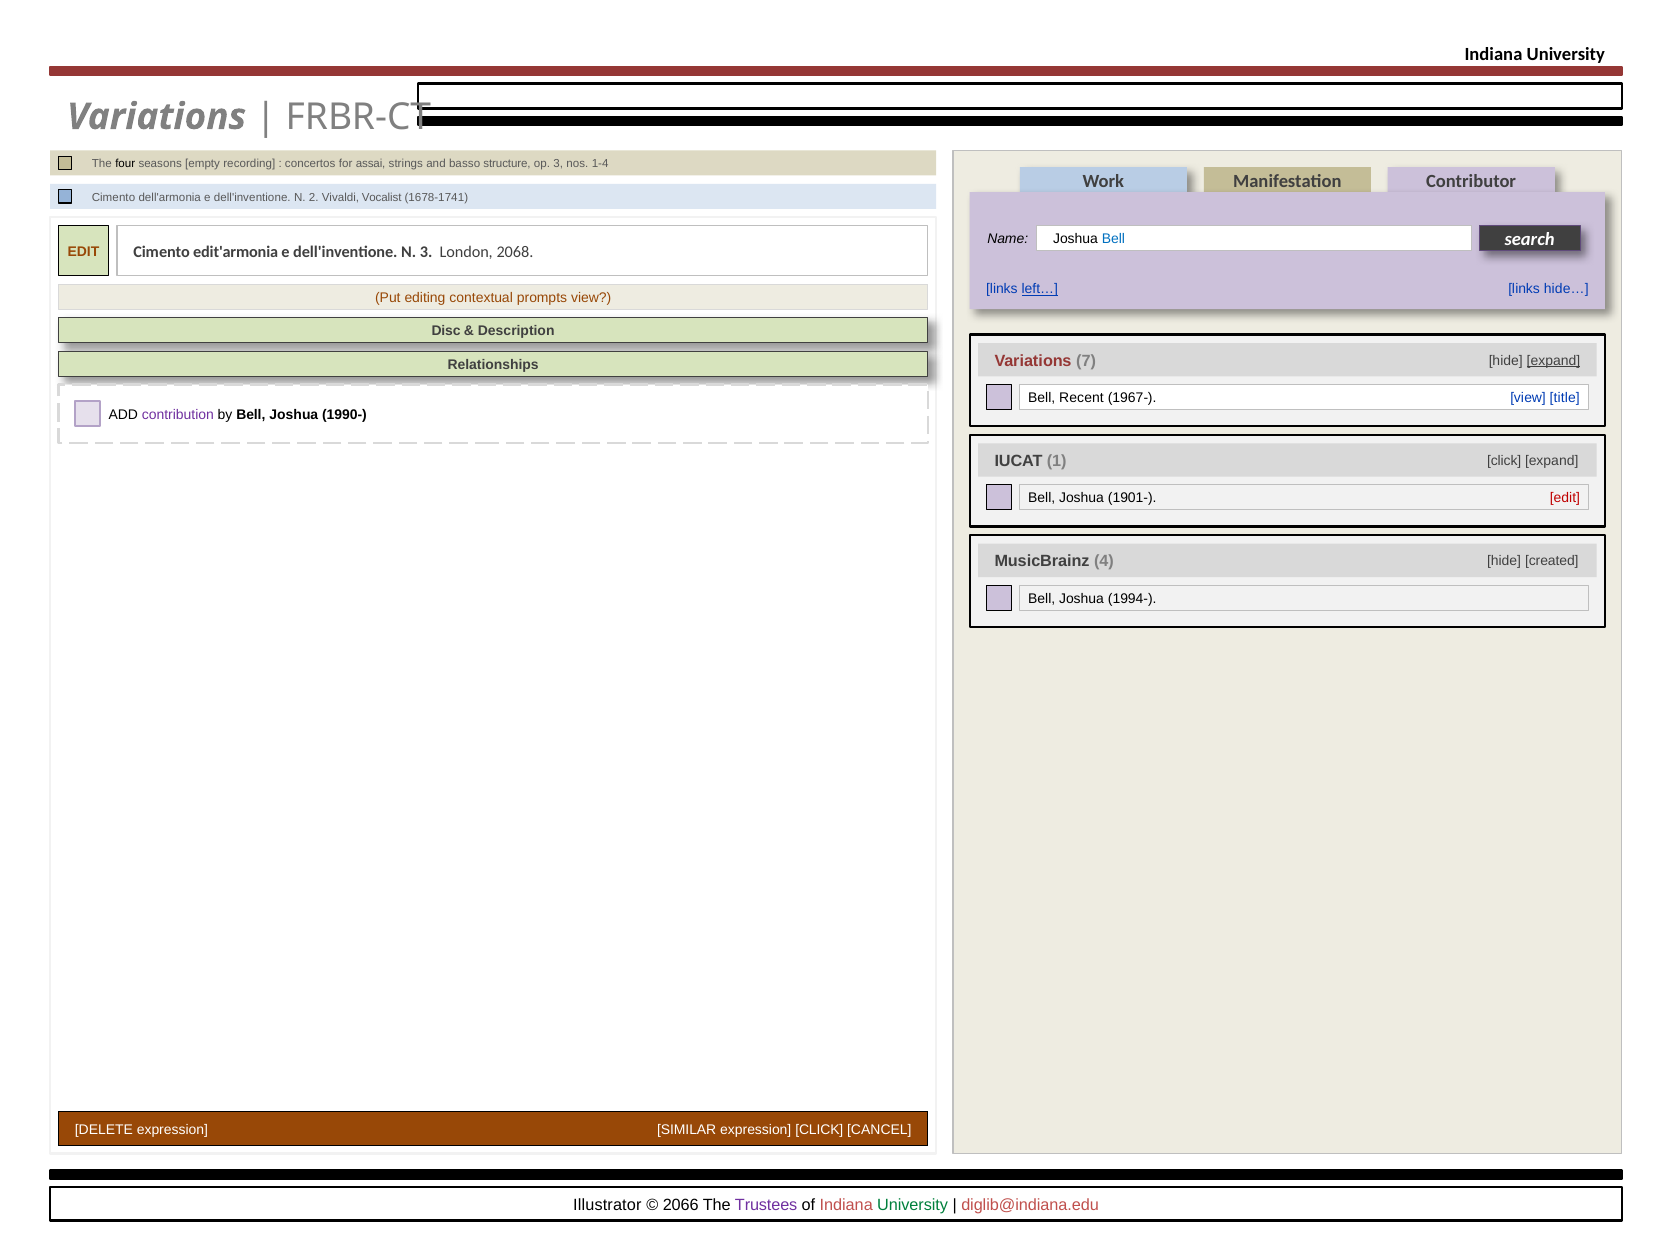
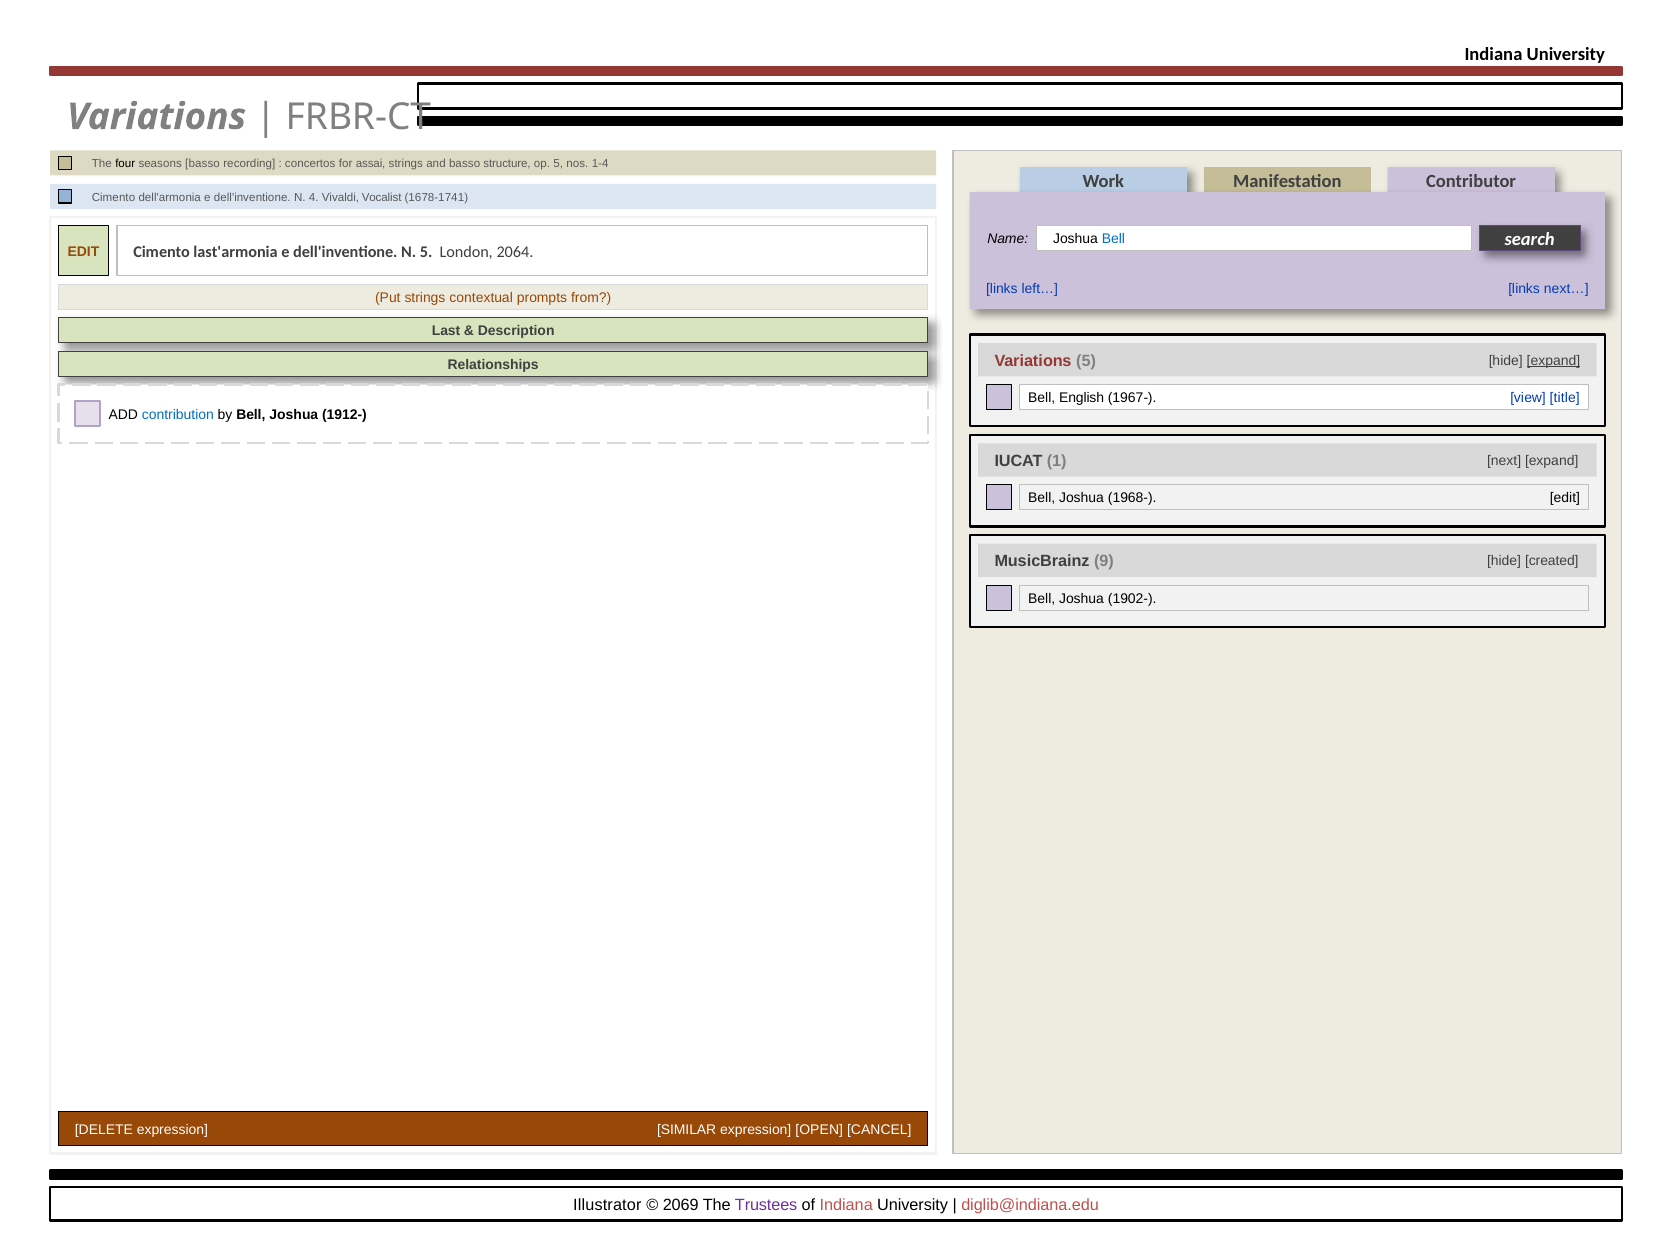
seasons empty: empty -> basso
op 3: 3 -> 5
2: 2 -> 4
edit'armonia: edit'armonia -> last'armonia
N 3: 3 -> 5
2068: 2068 -> 2064
left… underline: present -> none
hide…: hide… -> next…
Put editing: editing -> strings
prompts view: view -> from
Disc: Disc -> Last
Variations 7: 7 -> 5
Recent: Recent -> English
contribution colour: purple -> blue
1990-: 1990- -> 1912-
1 click: click -> next
1901-: 1901- -> 1968-
edit at (1565, 498) colour: red -> black
4: 4 -> 9
1994-: 1994- -> 1902-
expression CLICK: CLICK -> OPEN
2066: 2066 -> 2069
University at (913, 1205) colour: green -> black
